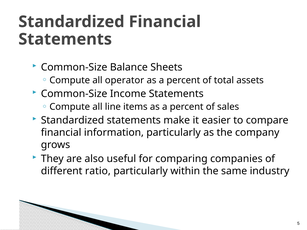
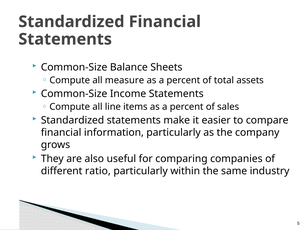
operator: operator -> measure
